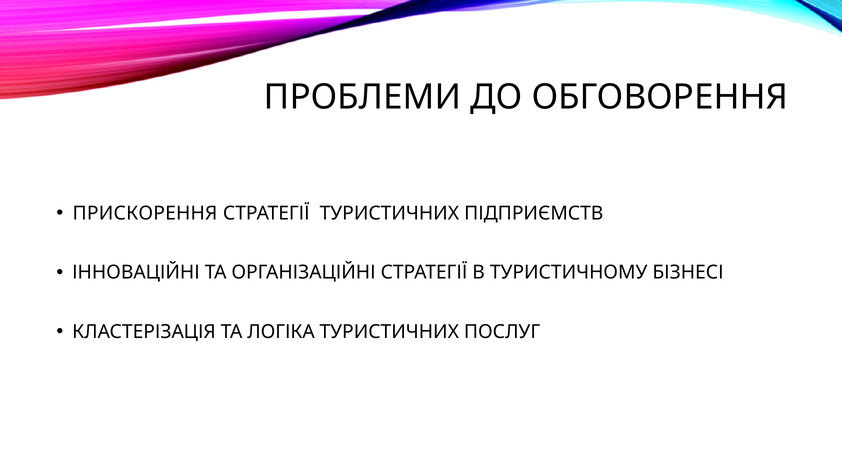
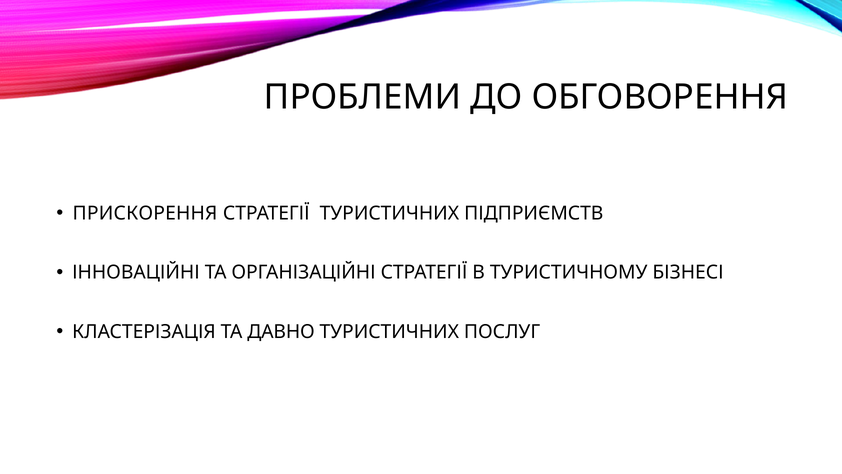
ЛОГІКА: ЛОГІКА -> ДАВНО
